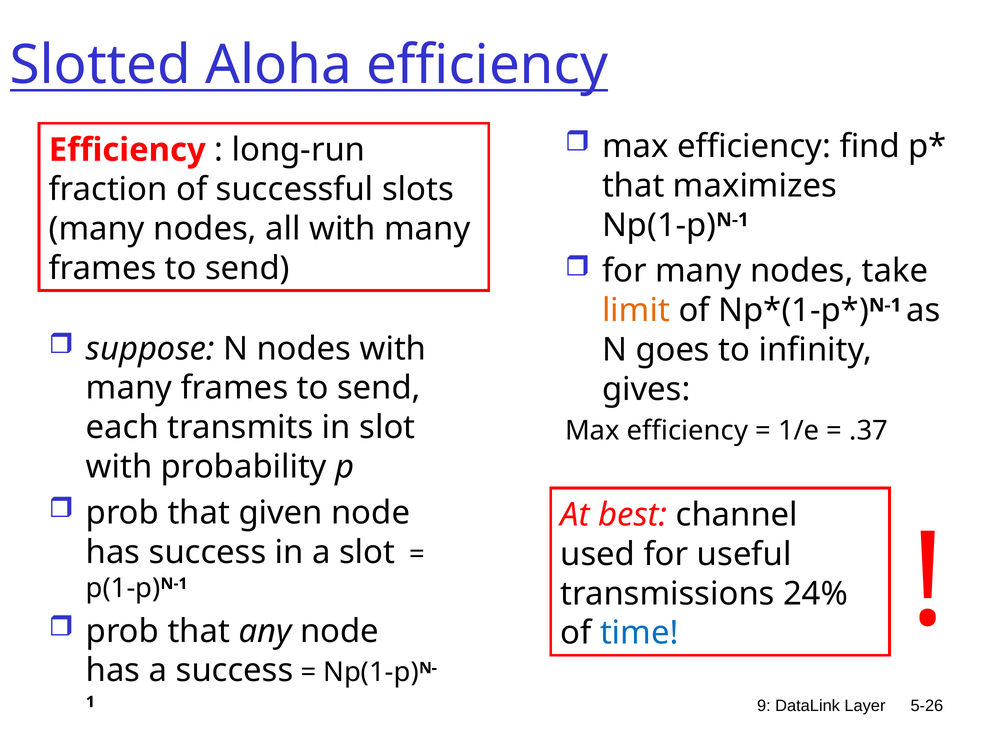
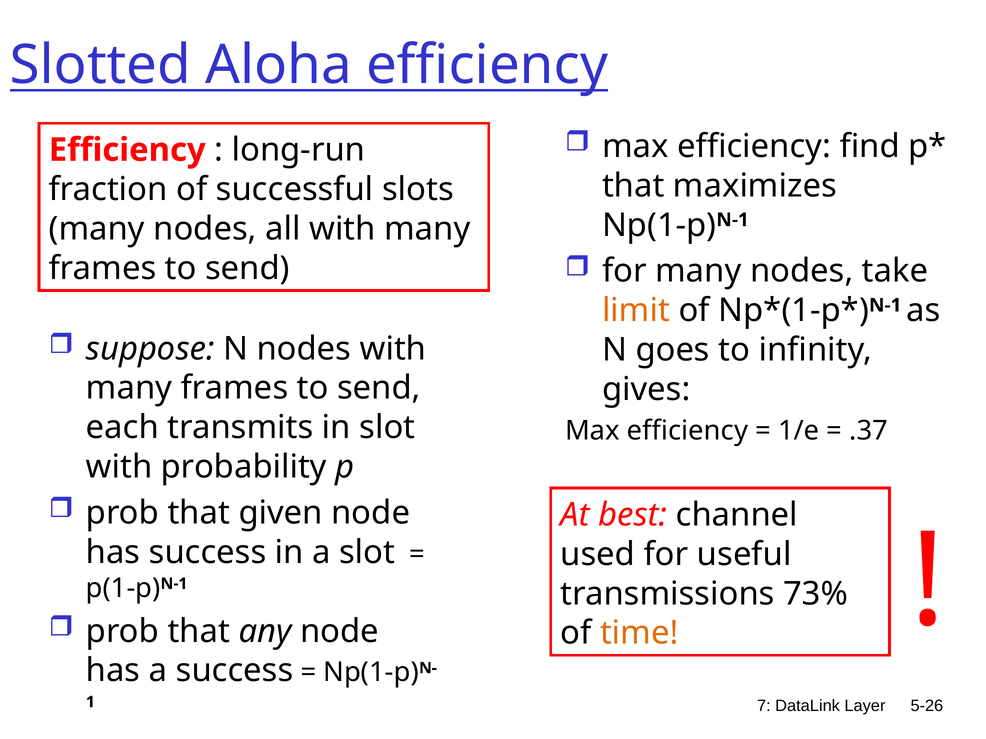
24%: 24% -> 73%
time colour: blue -> orange
9: 9 -> 7
